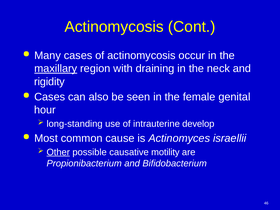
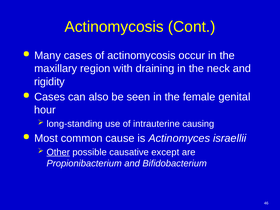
maxillary underline: present -> none
develop: develop -> causing
motility: motility -> except
